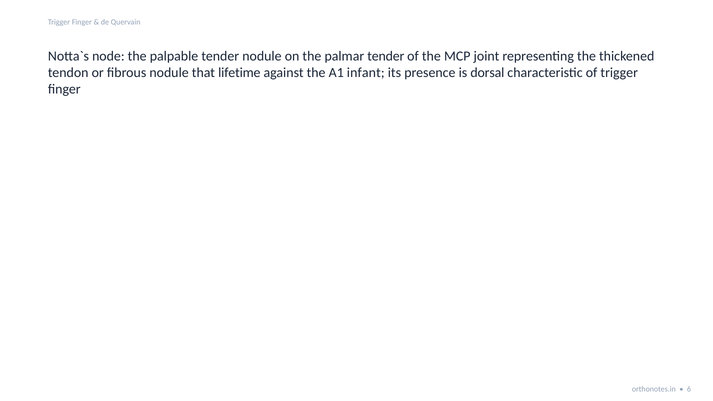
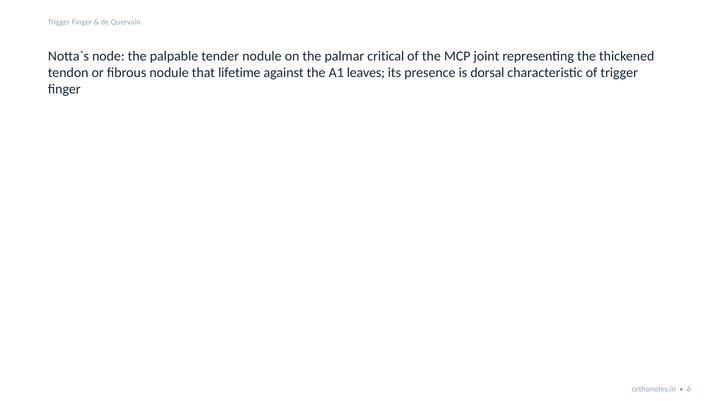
palmar tender: tender -> critical
infant: infant -> leaves
